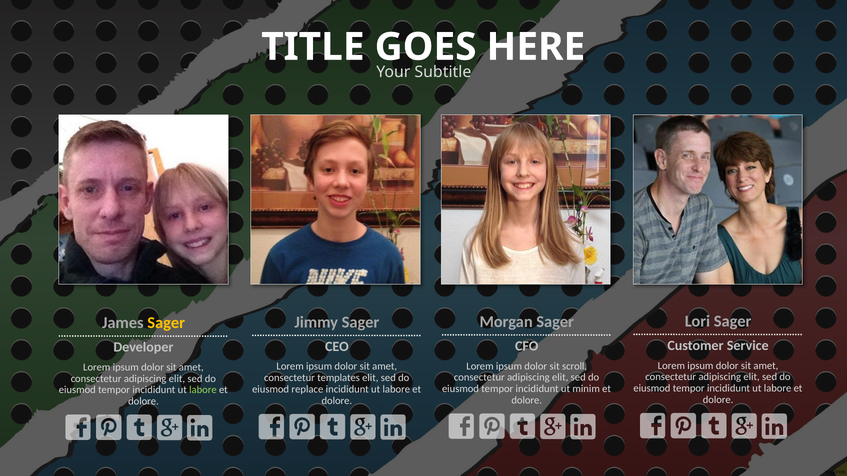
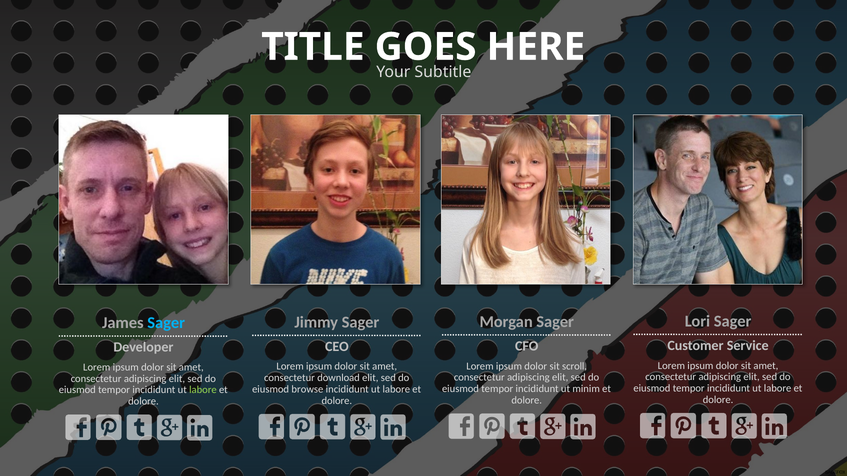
Sager at (166, 323) colour: yellow -> light blue
templates: templates -> download
replace: replace -> browse
